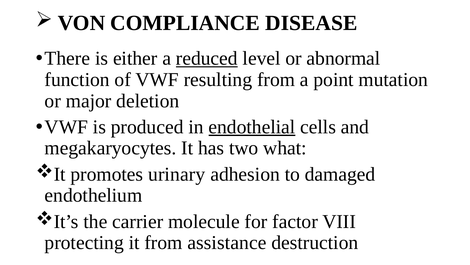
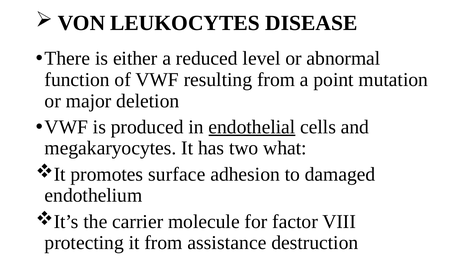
COMPLIANCE: COMPLIANCE -> LEUKOCYTES
reduced underline: present -> none
urinary: urinary -> surface
